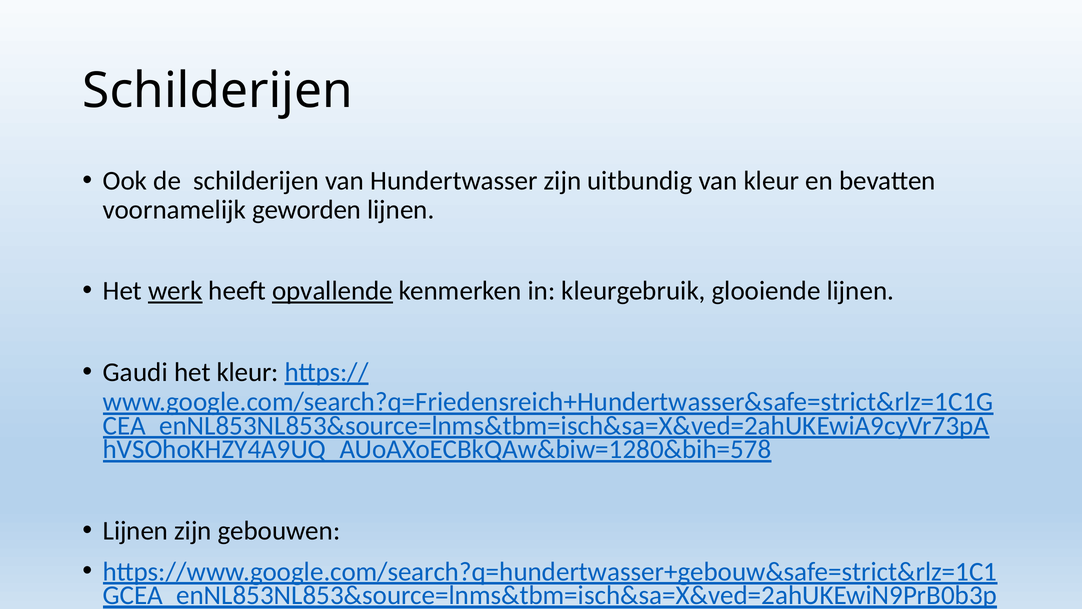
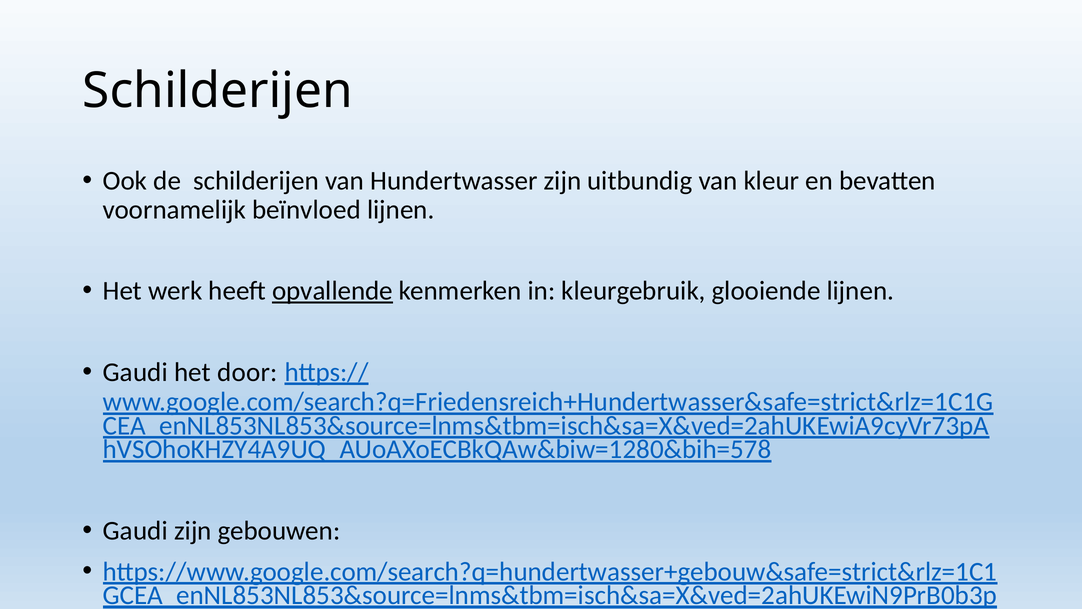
geworden: geworden -> beïnvloed
werk underline: present -> none
het kleur: kleur -> door
Lijnen at (135, 530): Lijnen -> Gaudi
